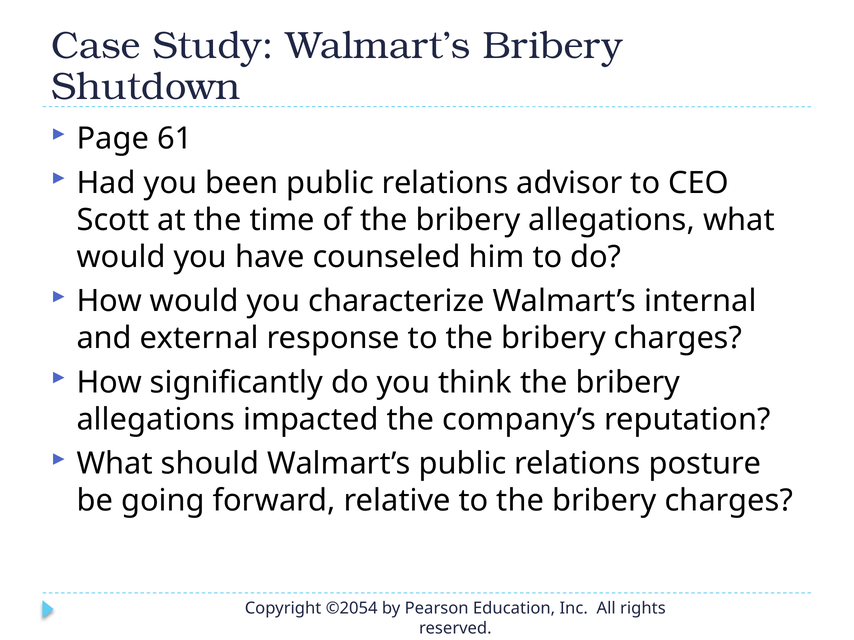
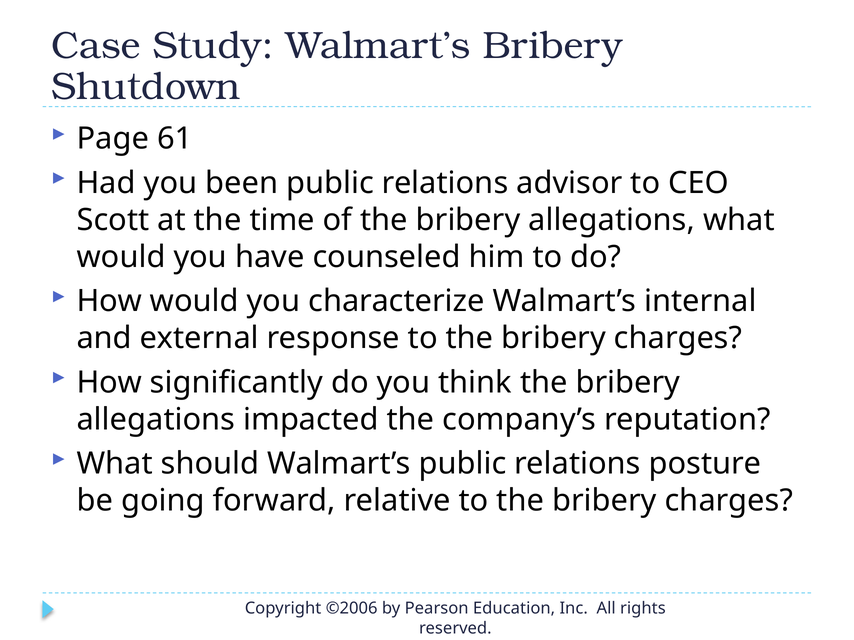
©2054: ©2054 -> ©2006
